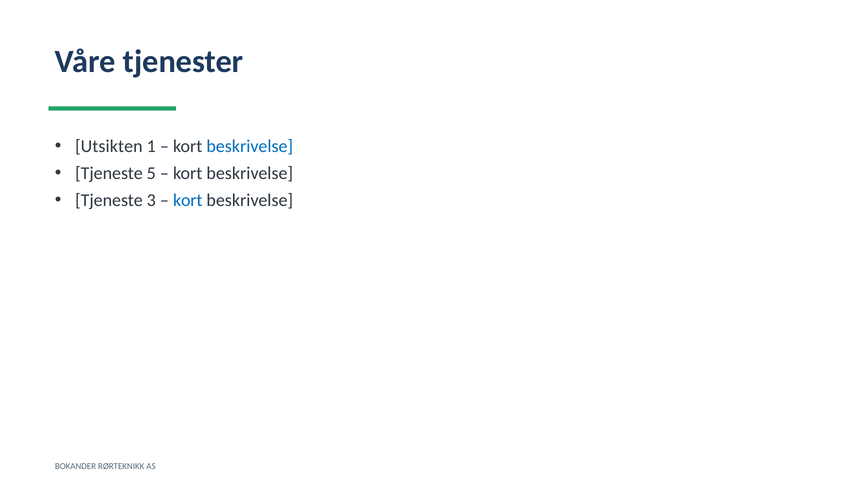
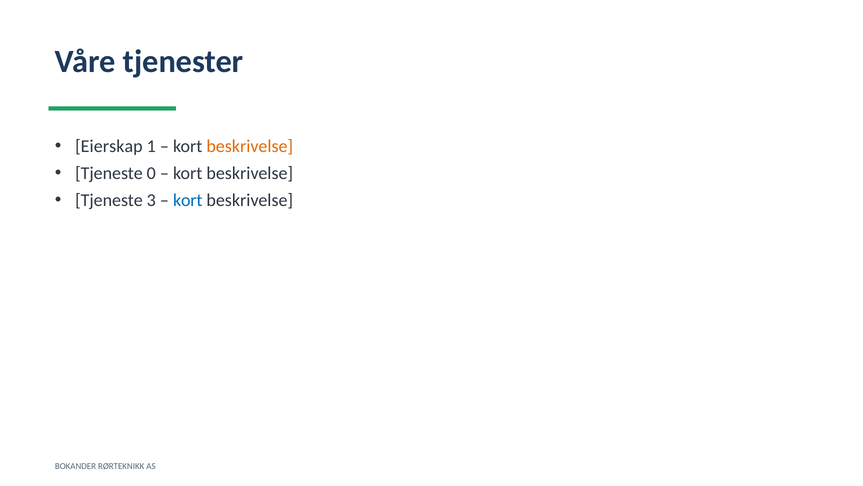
Utsikten: Utsikten -> Eierskap
beskrivelse at (250, 146) colour: blue -> orange
5: 5 -> 0
